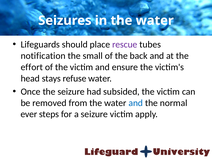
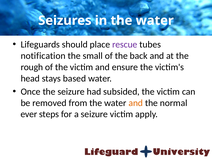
effort: effort -> rough
refuse: refuse -> based
and at (136, 103) colour: blue -> orange
